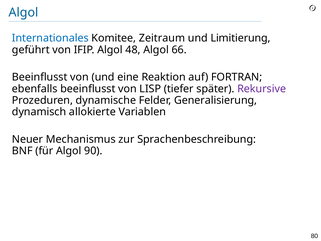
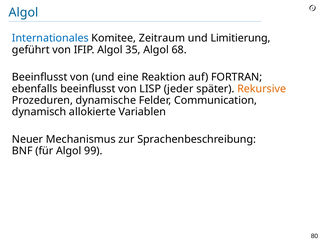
48: 48 -> 35
66: 66 -> 68
tiefer: tiefer -> jeder
Rekursive colour: purple -> orange
Generalisierung: Generalisierung -> Communication
90: 90 -> 99
